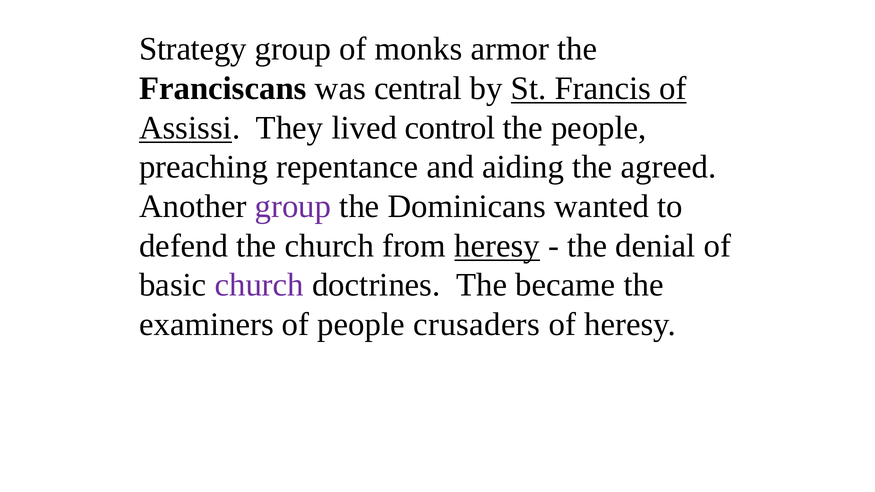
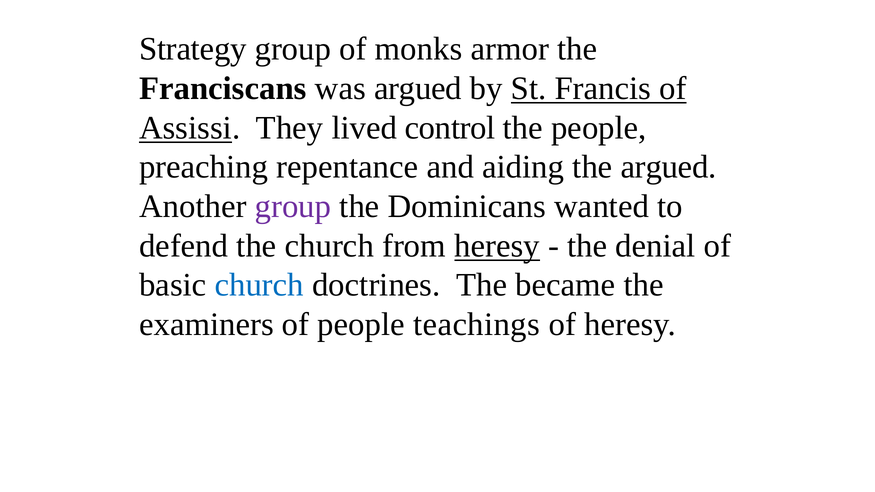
was central: central -> argued
the agreed: agreed -> argued
church at (259, 285) colour: purple -> blue
crusaders: crusaders -> teachings
